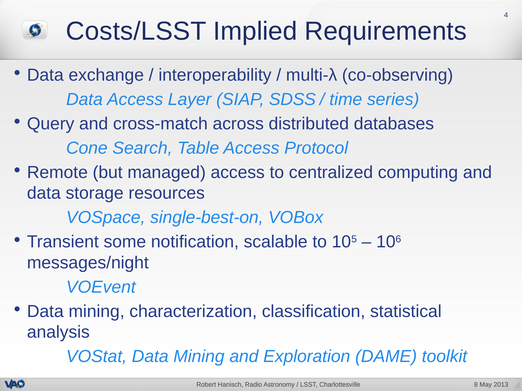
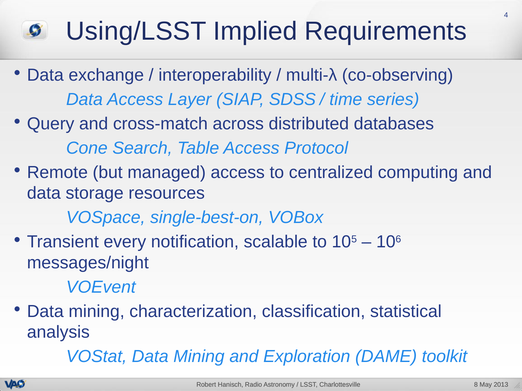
Costs/LSST: Costs/LSST -> Using/LSST
some: some -> every
